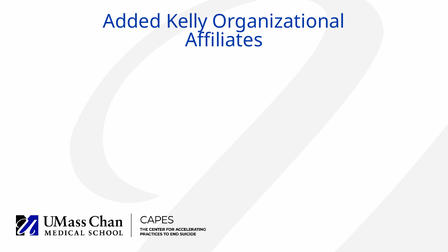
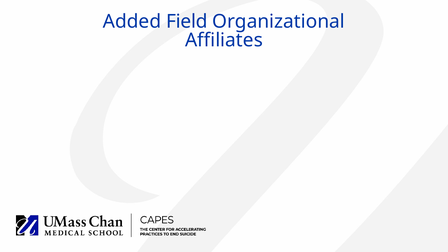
Kelly: Kelly -> Field
